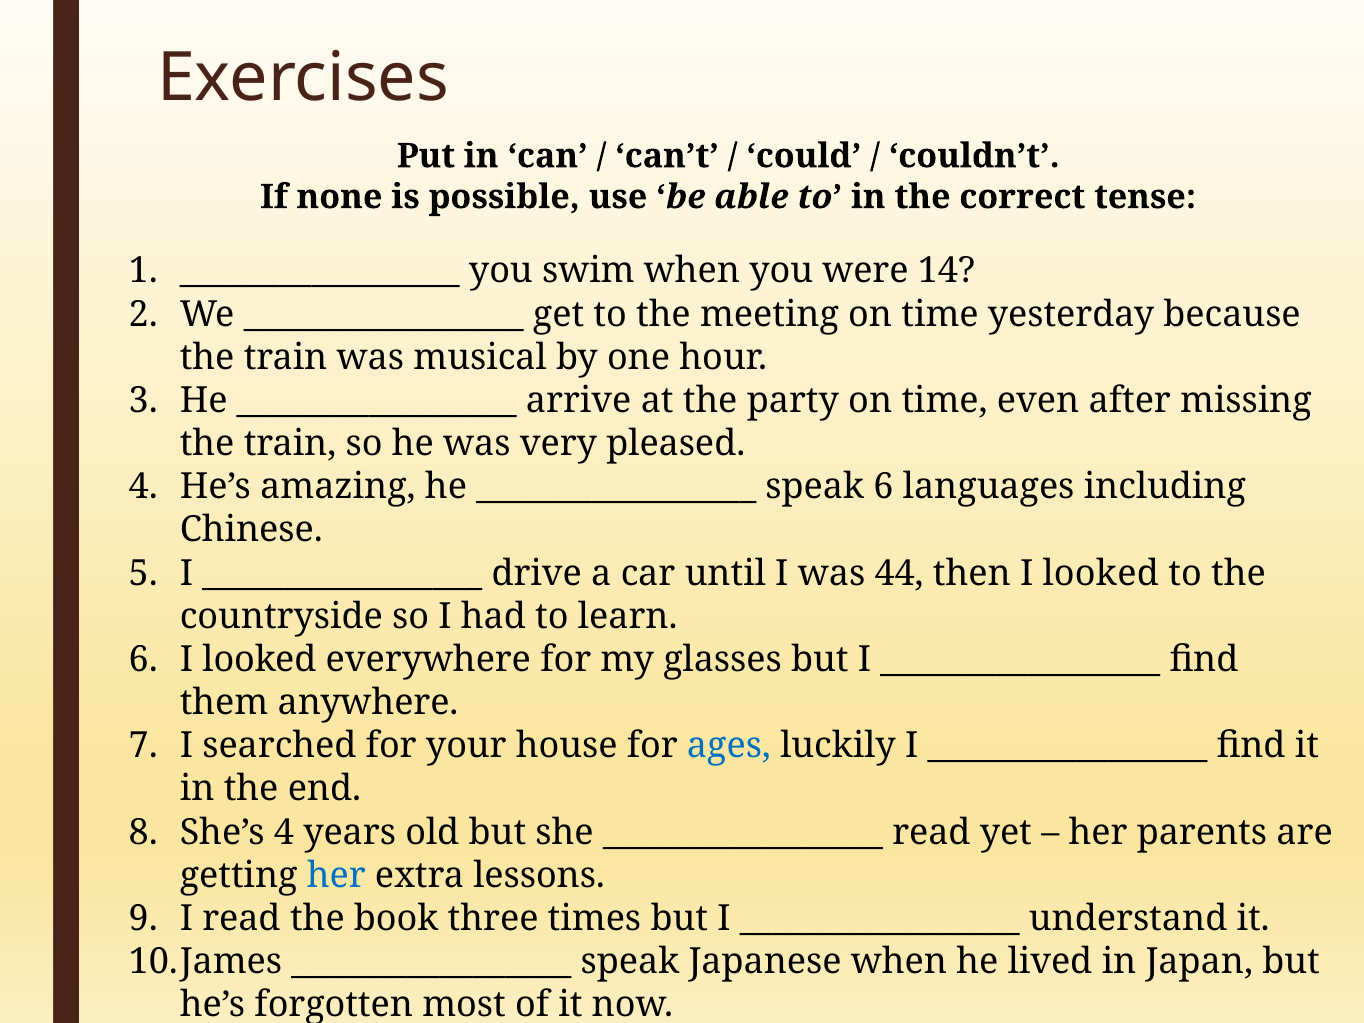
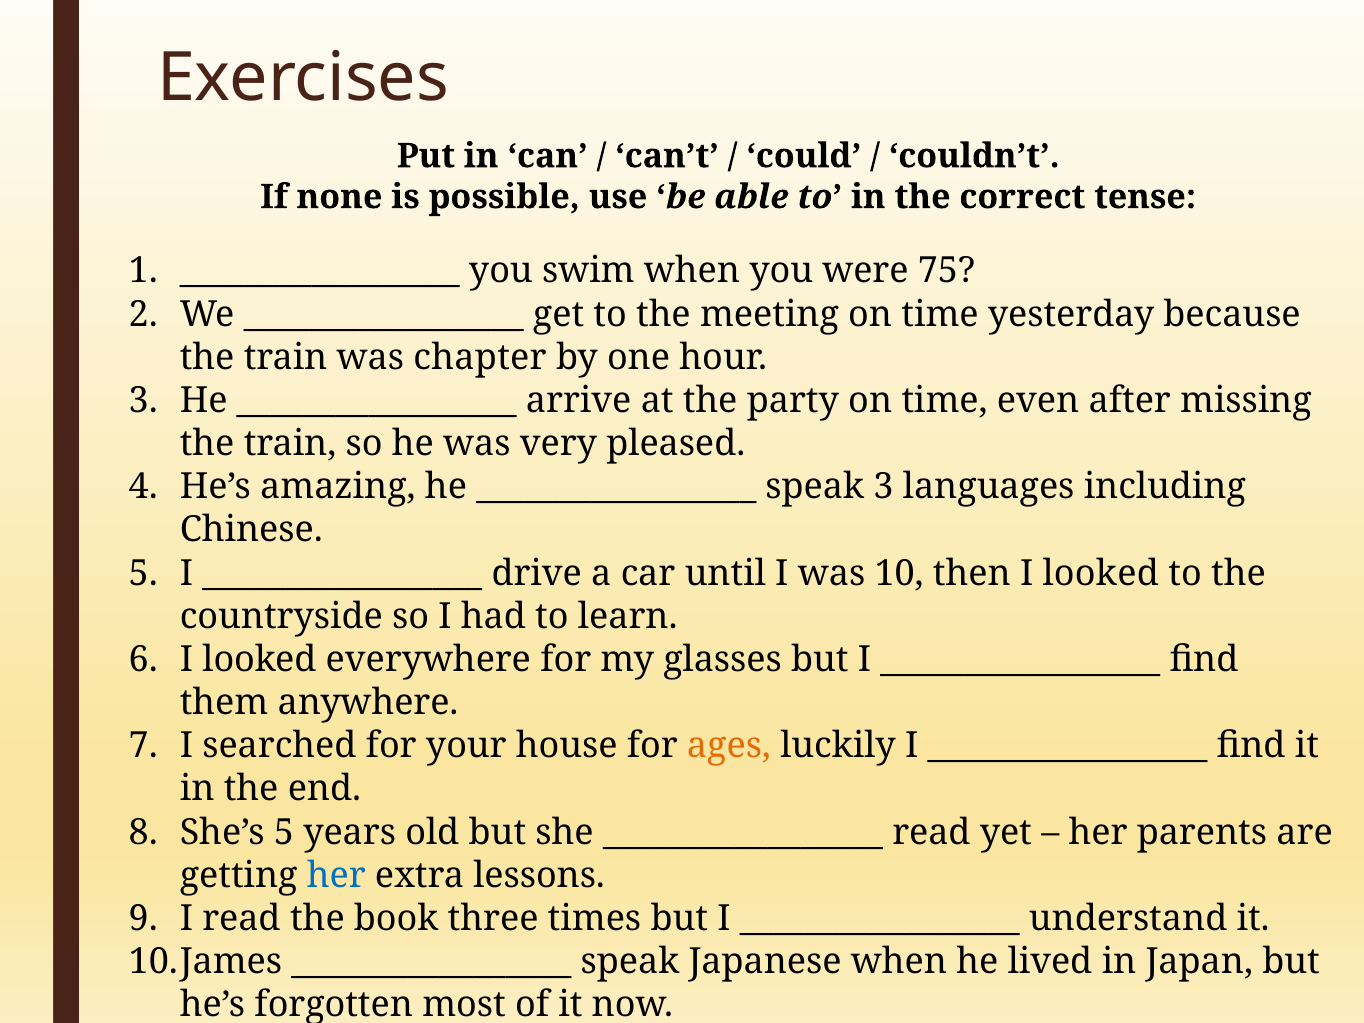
14: 14 -> 75
musical: musical -> chapter
speak 6: 6 -> 3
44: 44 -> 10
ages colour: blue -> orange
She’s 4: 4 -> 5
